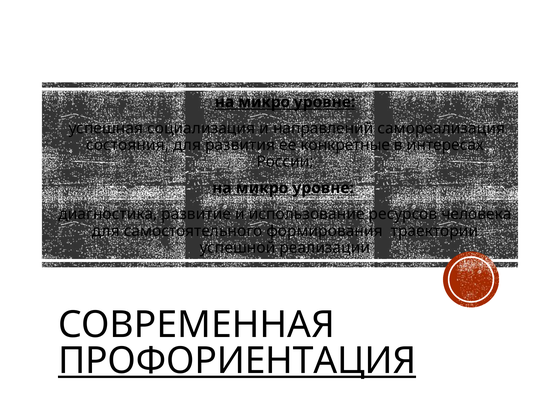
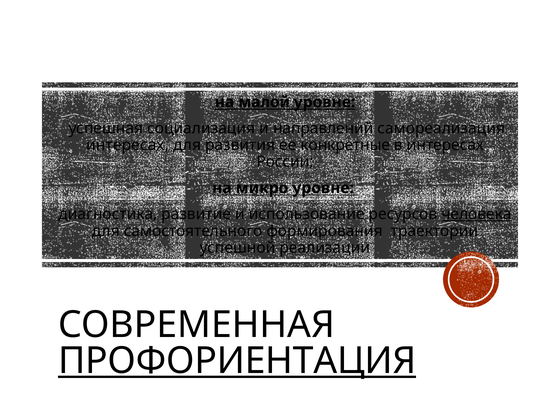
микро at (264, 102): микро -> малой
состояния at (128, 145): состояния -> интересах
человека underline: none -> present
